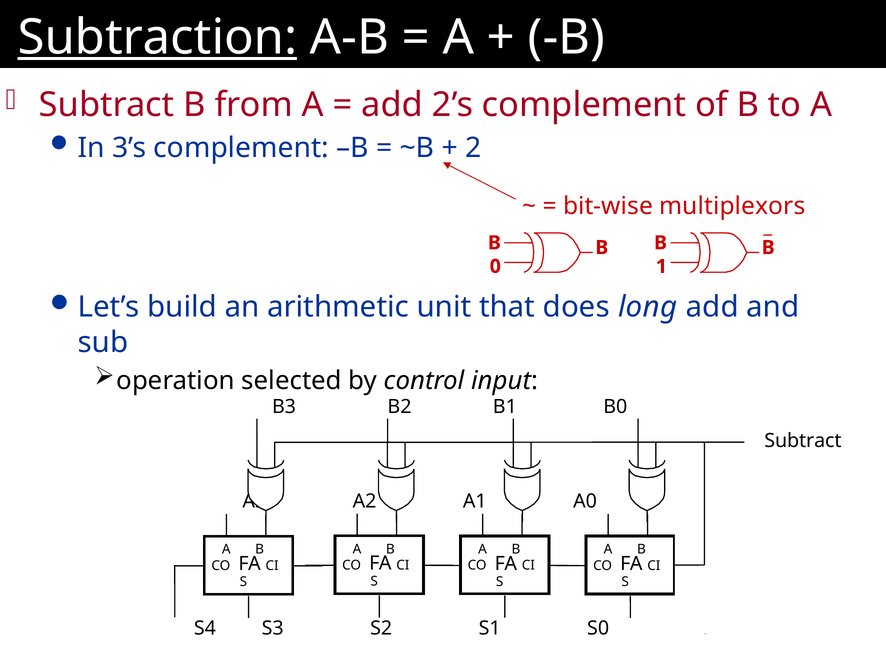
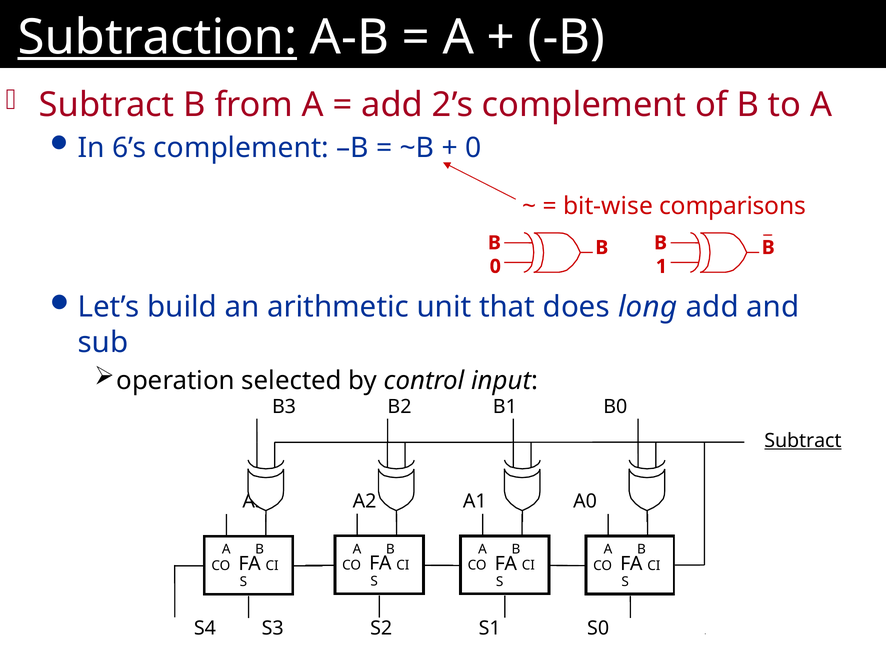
3’s: 3’s -> 6’s
2 at (473, 148): 2 -> 0
multiplexors: multiplexors -> comparisons
Subtract at (803, 441) underline: none -> present
